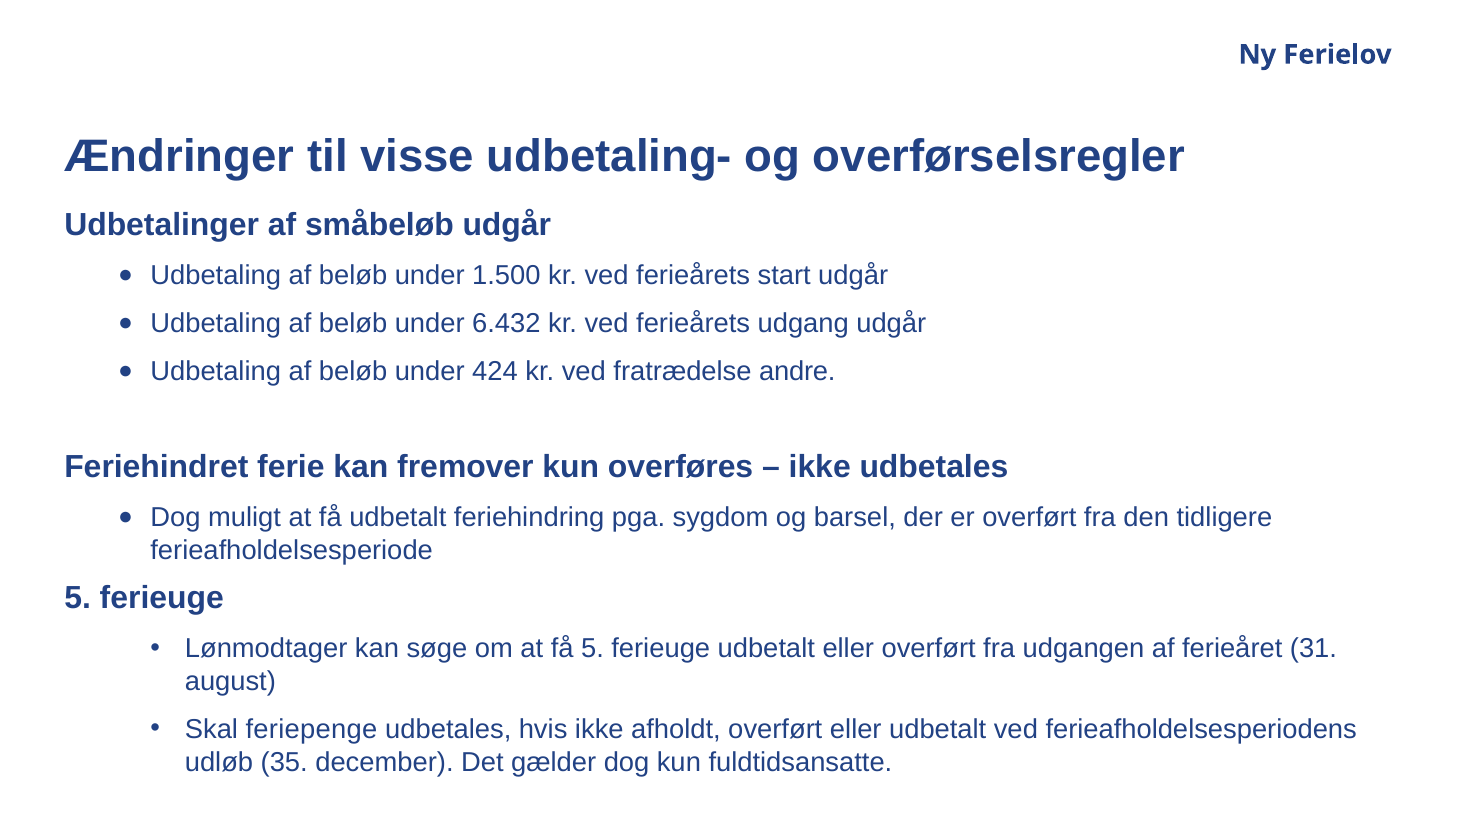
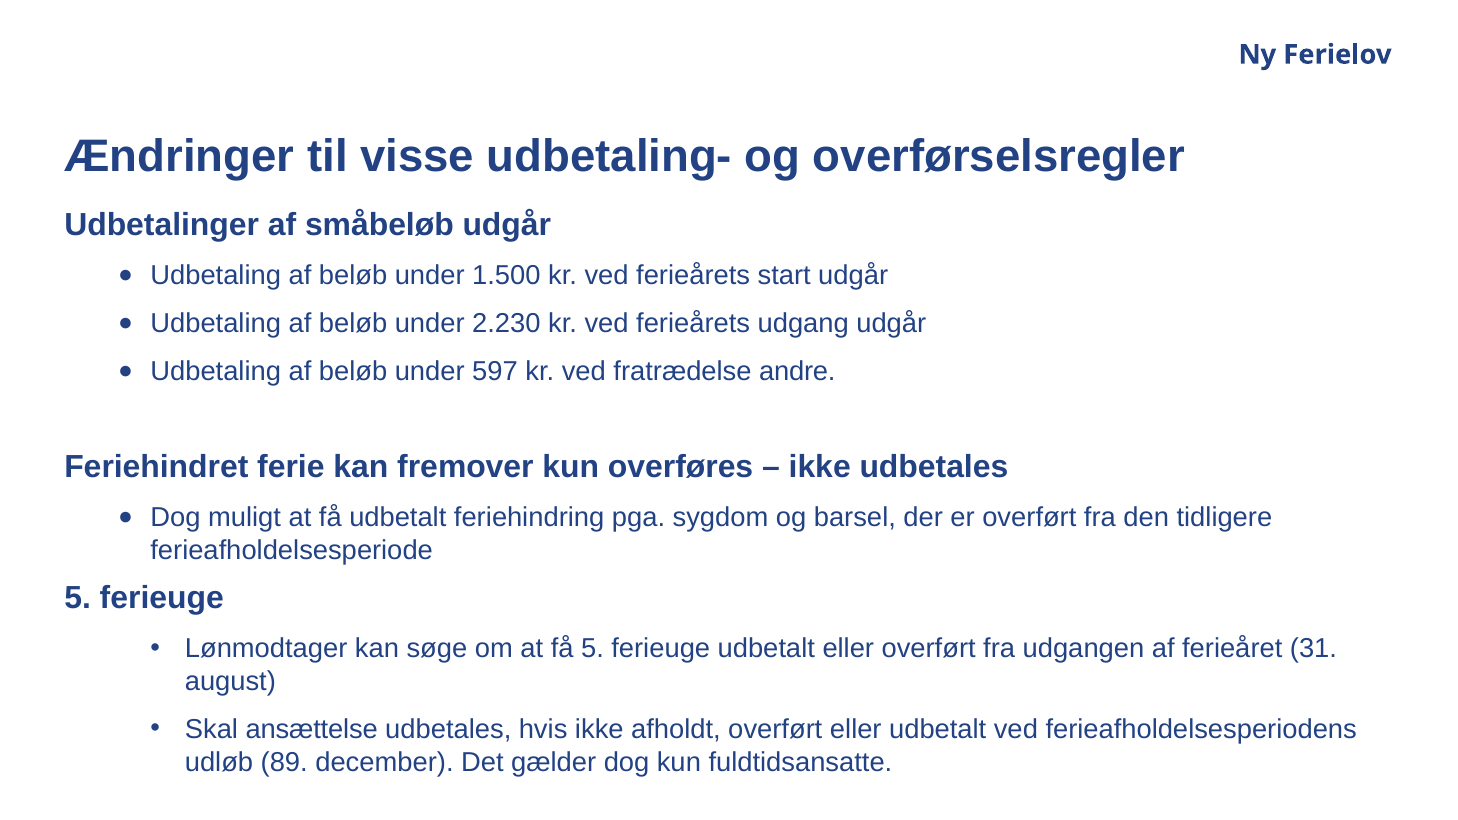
6.432: 6.432 -> 2.230
424: 424 -> 597
feriepenge: feriepenge -> ansættelse
35: 35 -> 89
